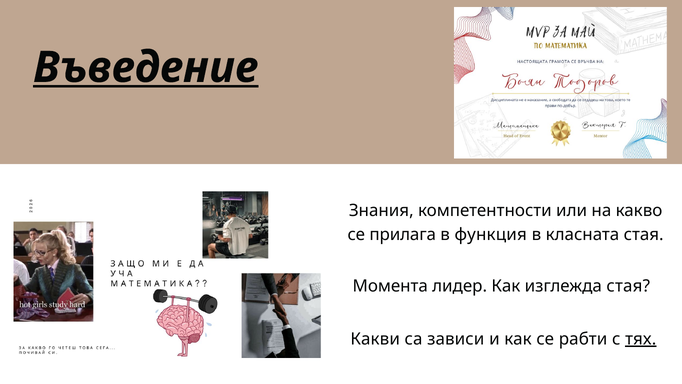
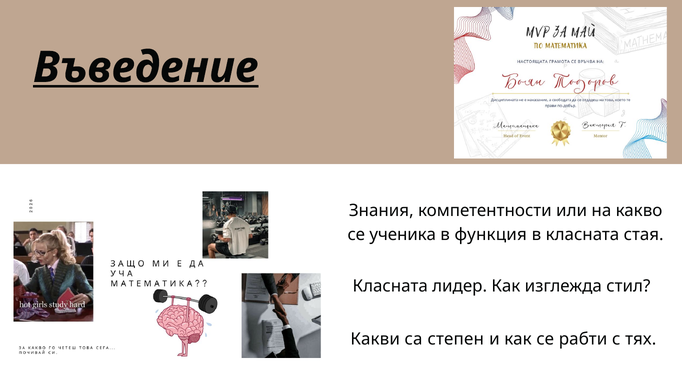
прилага: прилага -> ученика
Момента at (390, 286): Момента -> Класната
изглежда стая: стая -> стил
зависи: зависи -> степен
тях underline: present -> none
